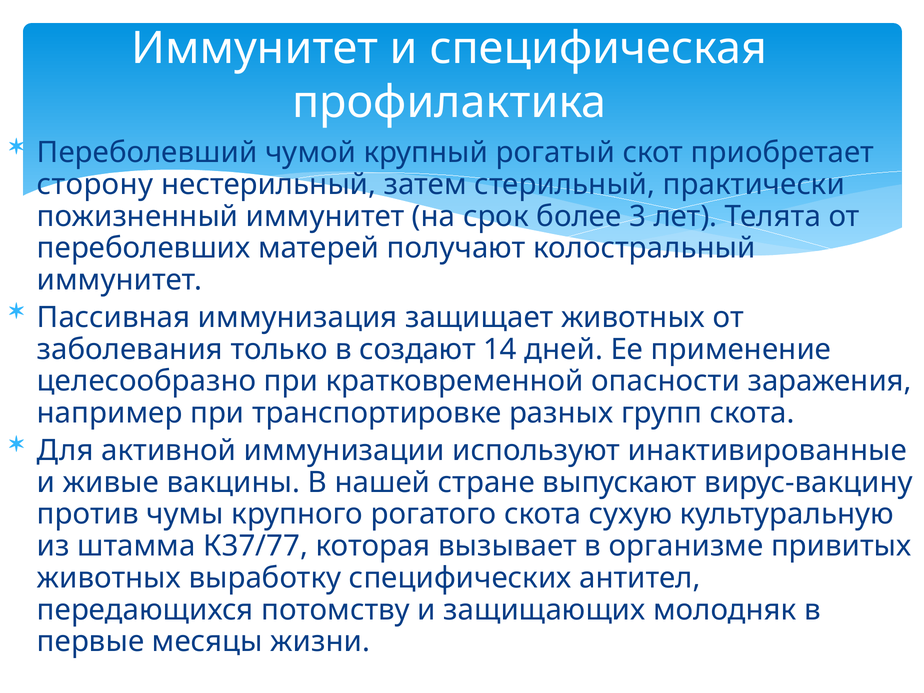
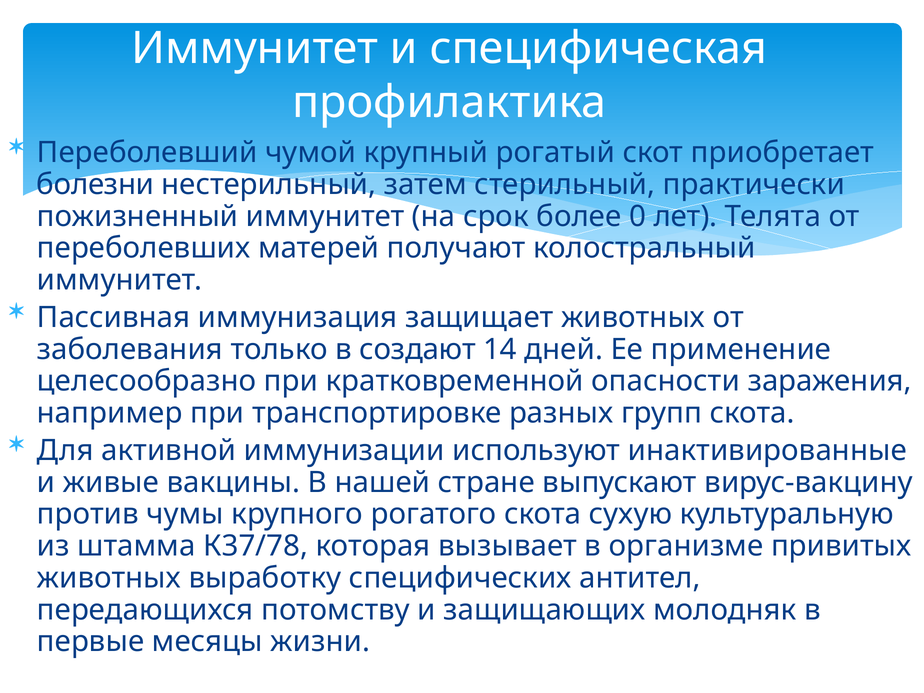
сторону: сторону -> болезни
3: 3 -> 0
К37/77: К37/77 -> К37/78
